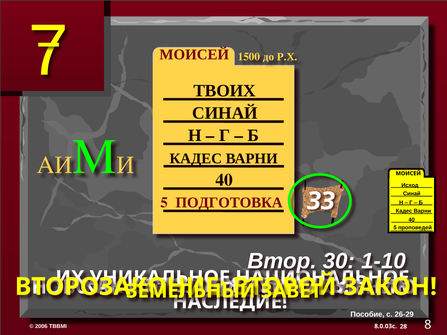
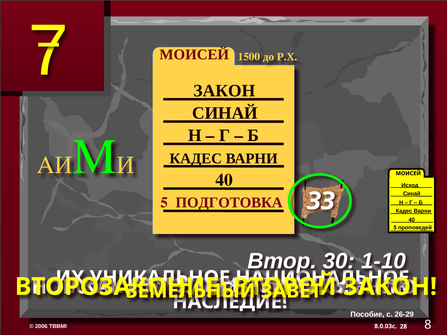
ТВОИХ at (225, 91): ТВОИХ -> ЗАКОН
